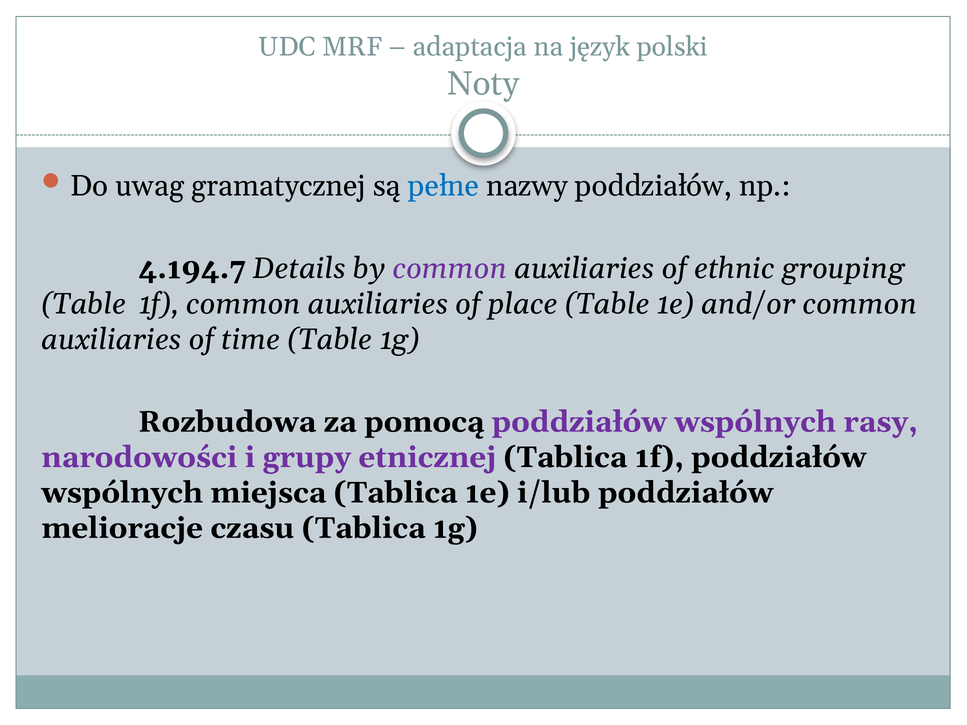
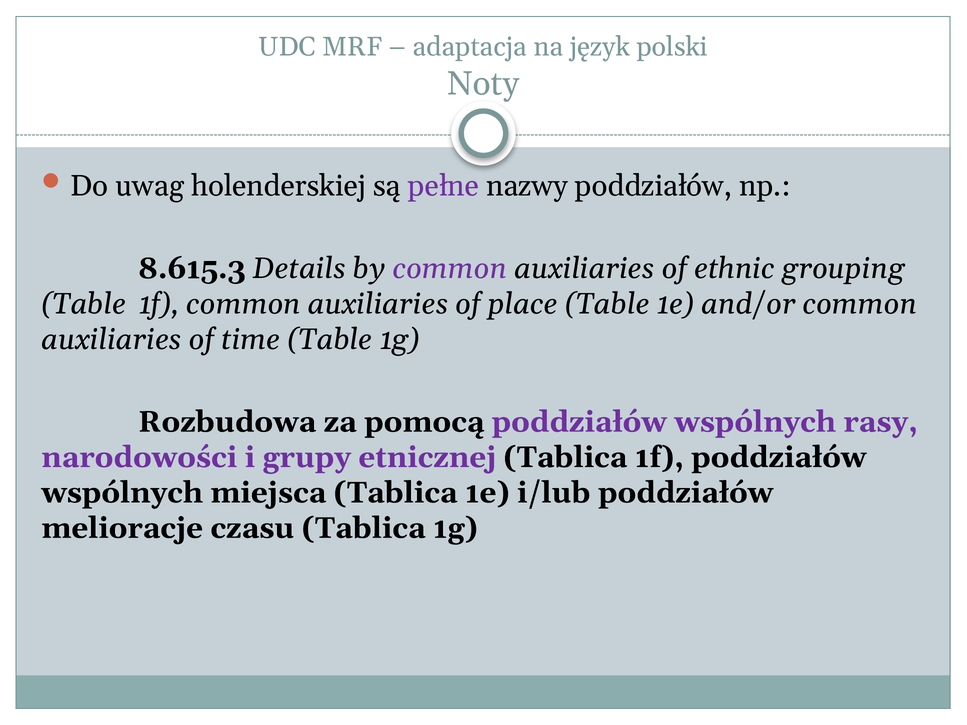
gramatycznej: gramatycznej -> holenderskiej
pełne colour: blue -> purple
4.194.7: 4.194.7 -> 8.615.3
